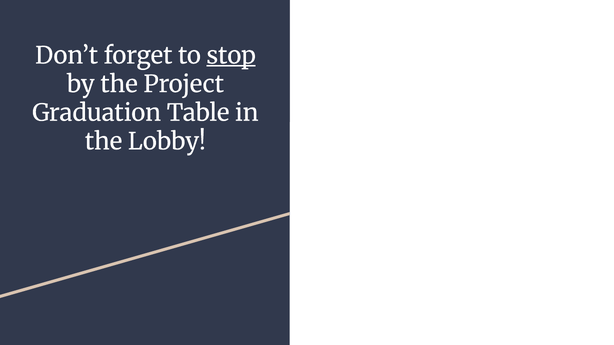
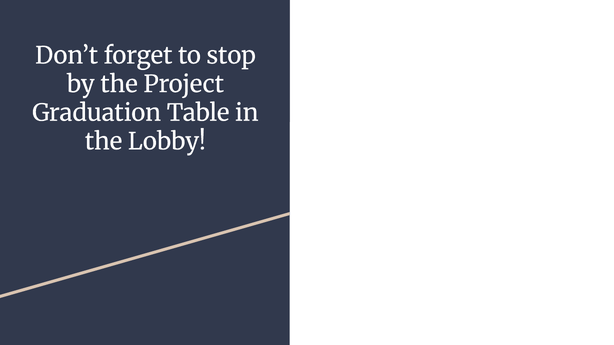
stop underline: present -> none
